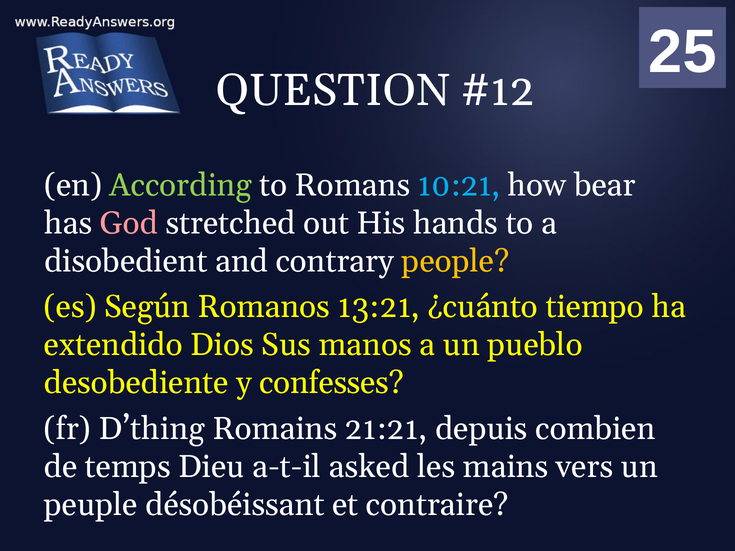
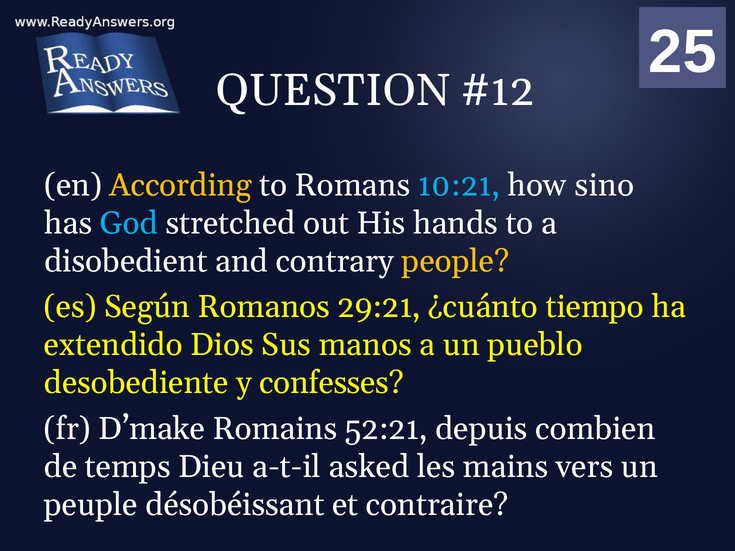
According colour: light green -> yellow
bear: bear -> sino
God colour: pink -> light blue
13:21: 13:21 -> 29:21
D’thing: D’thing -> D’make
21:21: 21:21 -> 52:21
